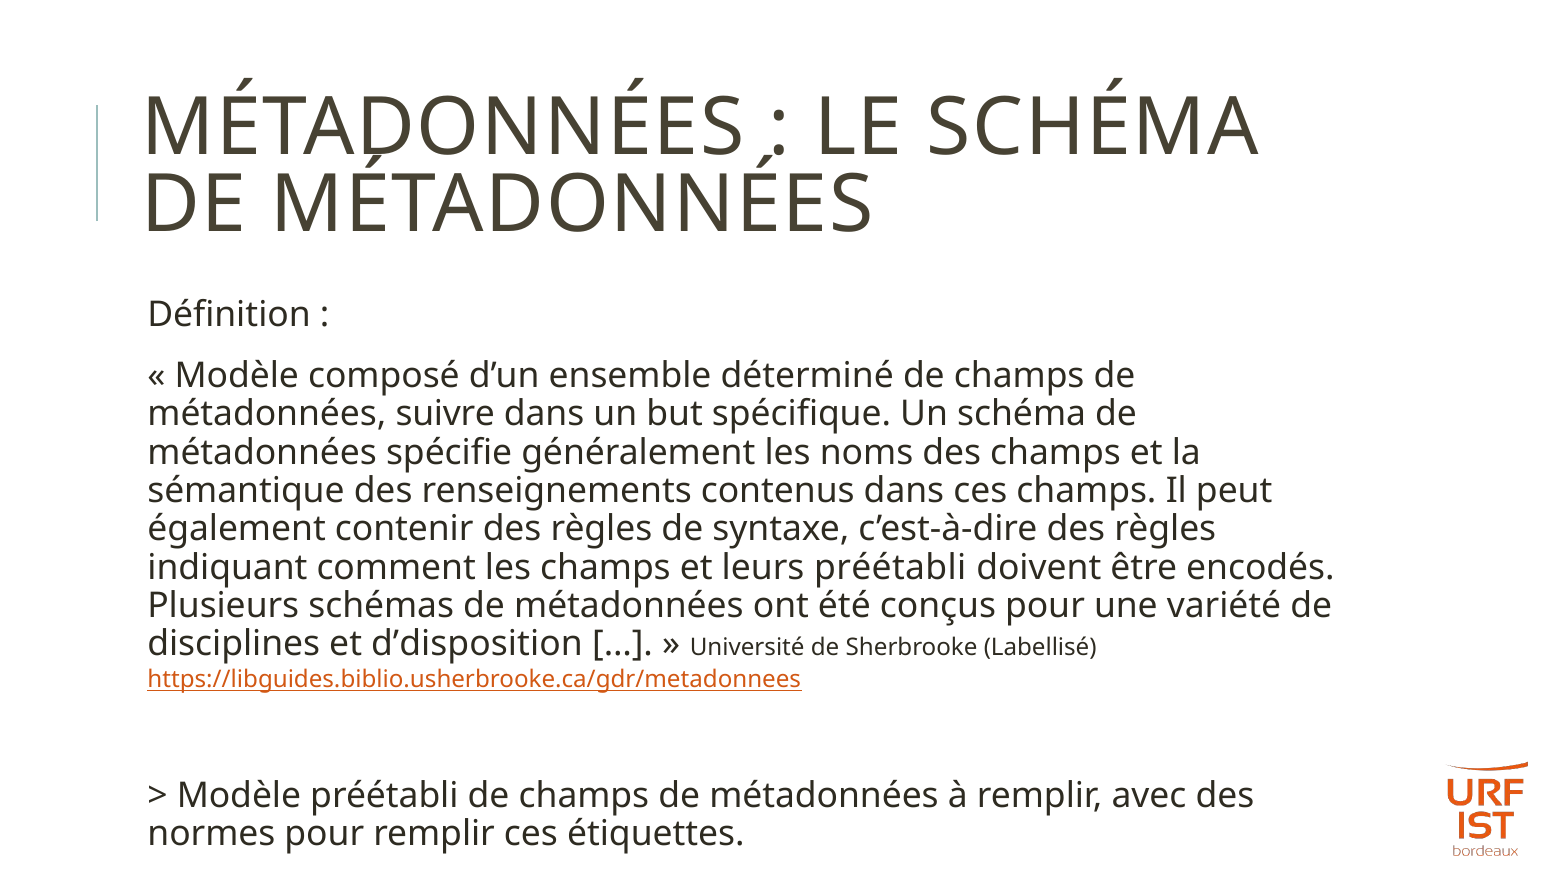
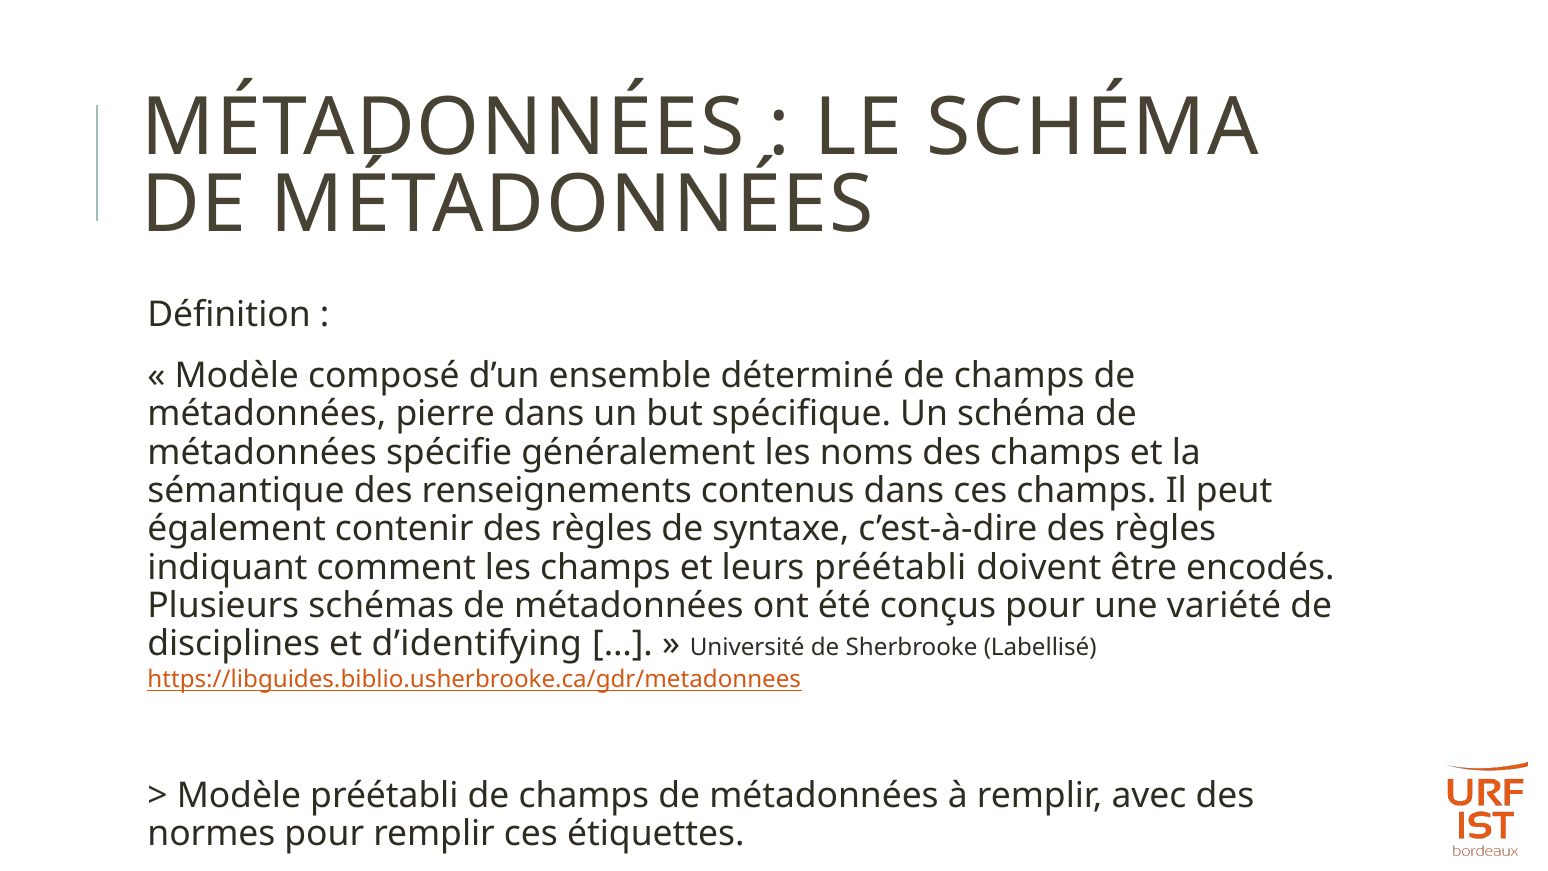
suivre: suivre -> pierre
d’disposition: d’disposition -> d’identifying
